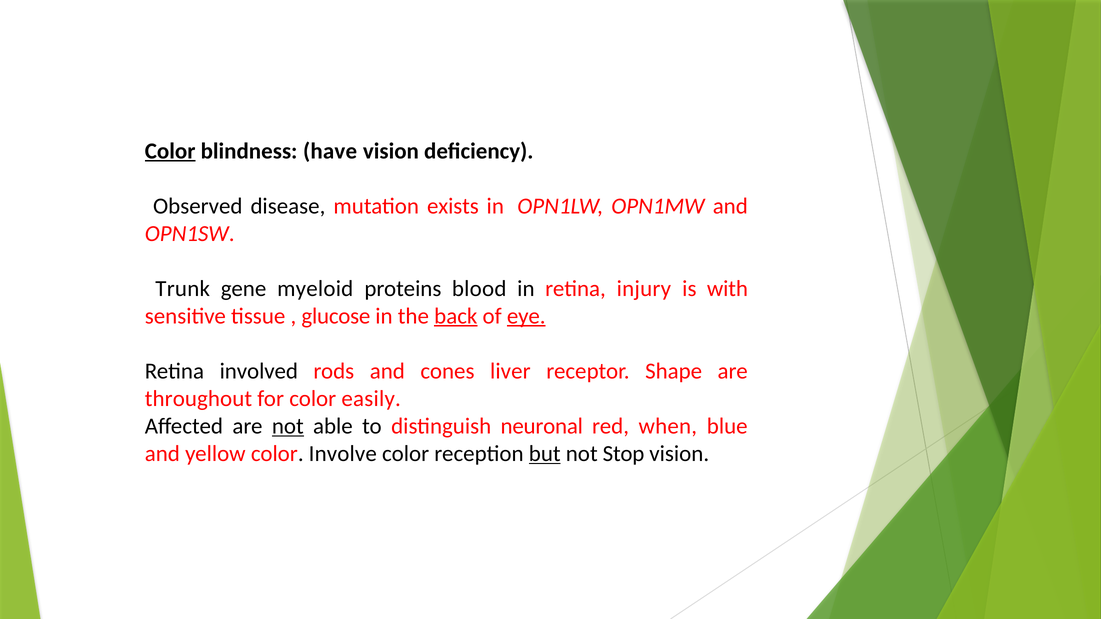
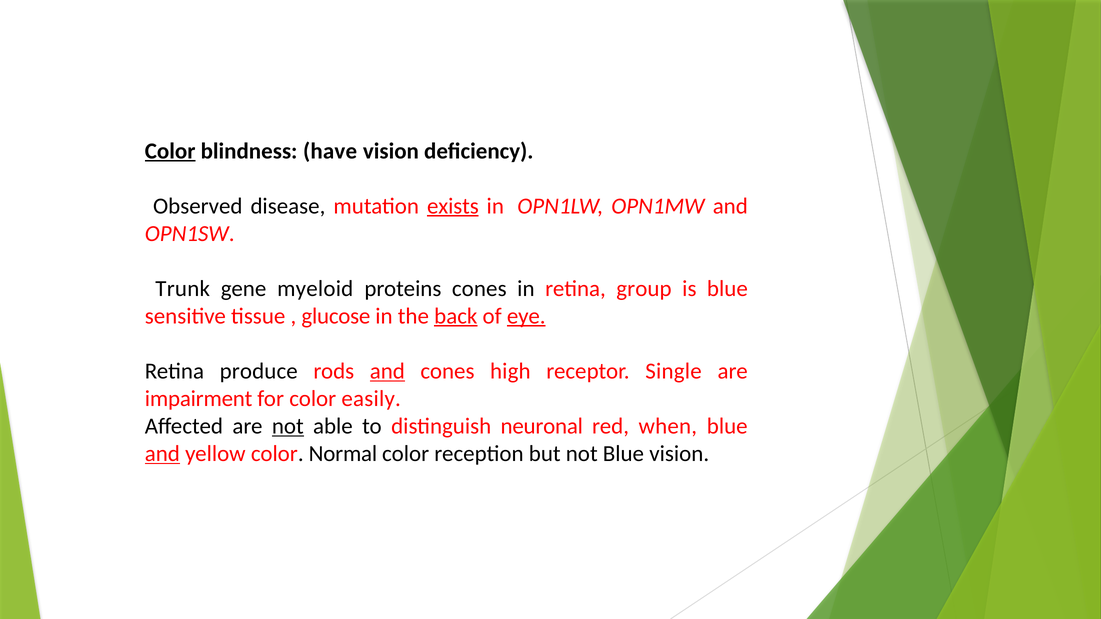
exists underline: none -> present
proteins blood: blood -> cones
injury: injury -> group
is with: with -> blue
involved: involved -> produce
and at (387, 371) underline: none -> present
liver: liver -> high
Shape: Shape -> Single
throughout: throughout -> impairment
and at (162, 454) underline: none -> present
Involve: Involve -> Normal
but underline: present -> none
not Stop: Stop -> Blue
